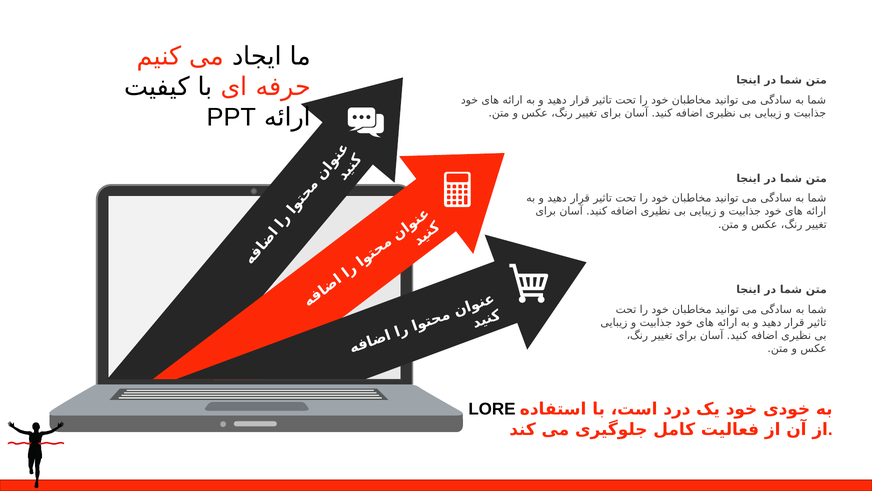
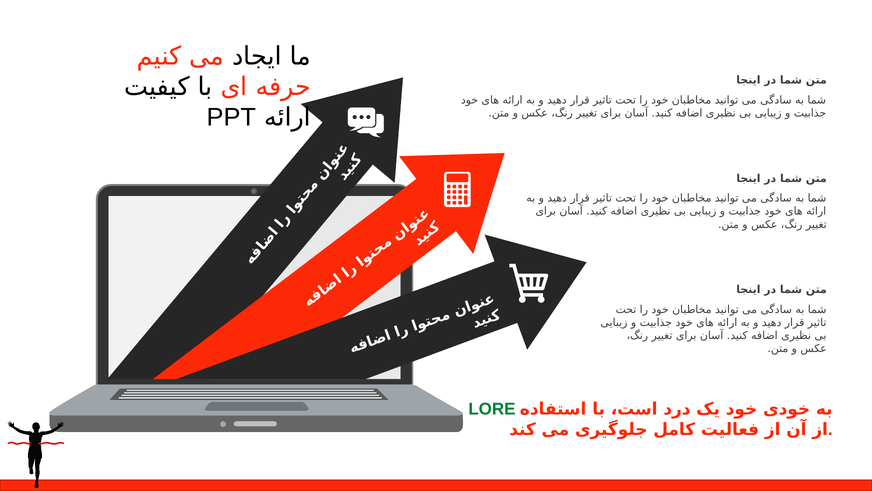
LORE colour: black -> green
